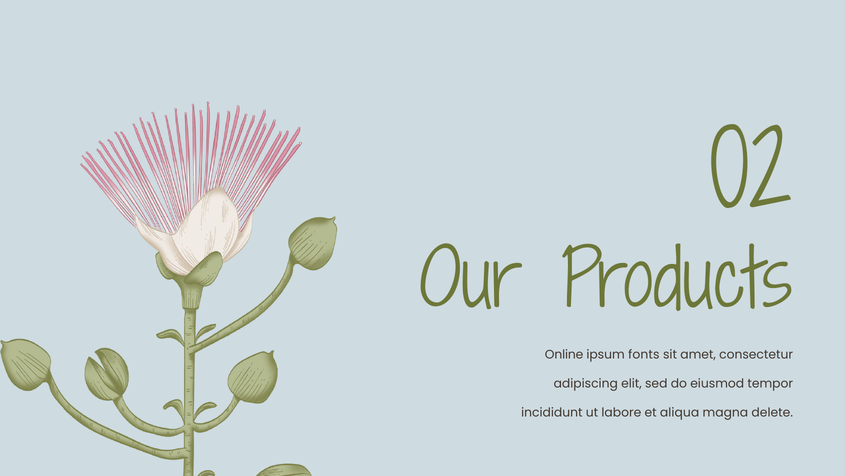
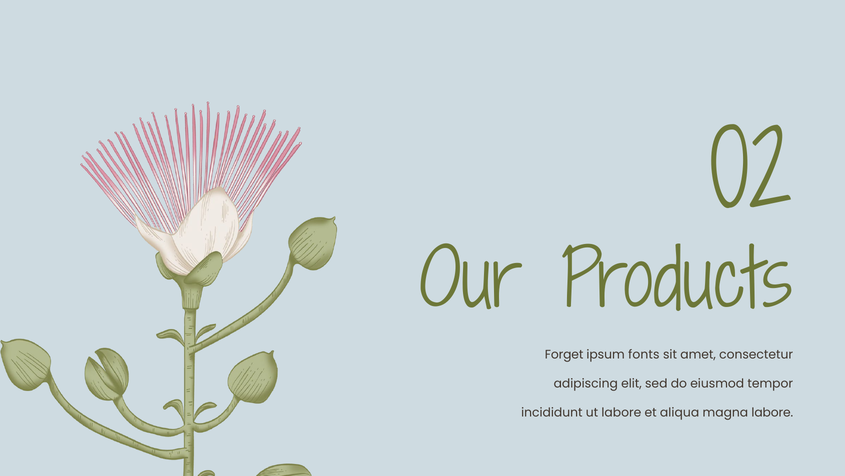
Online: Online -> Forget
magna delete: delete -> labore
